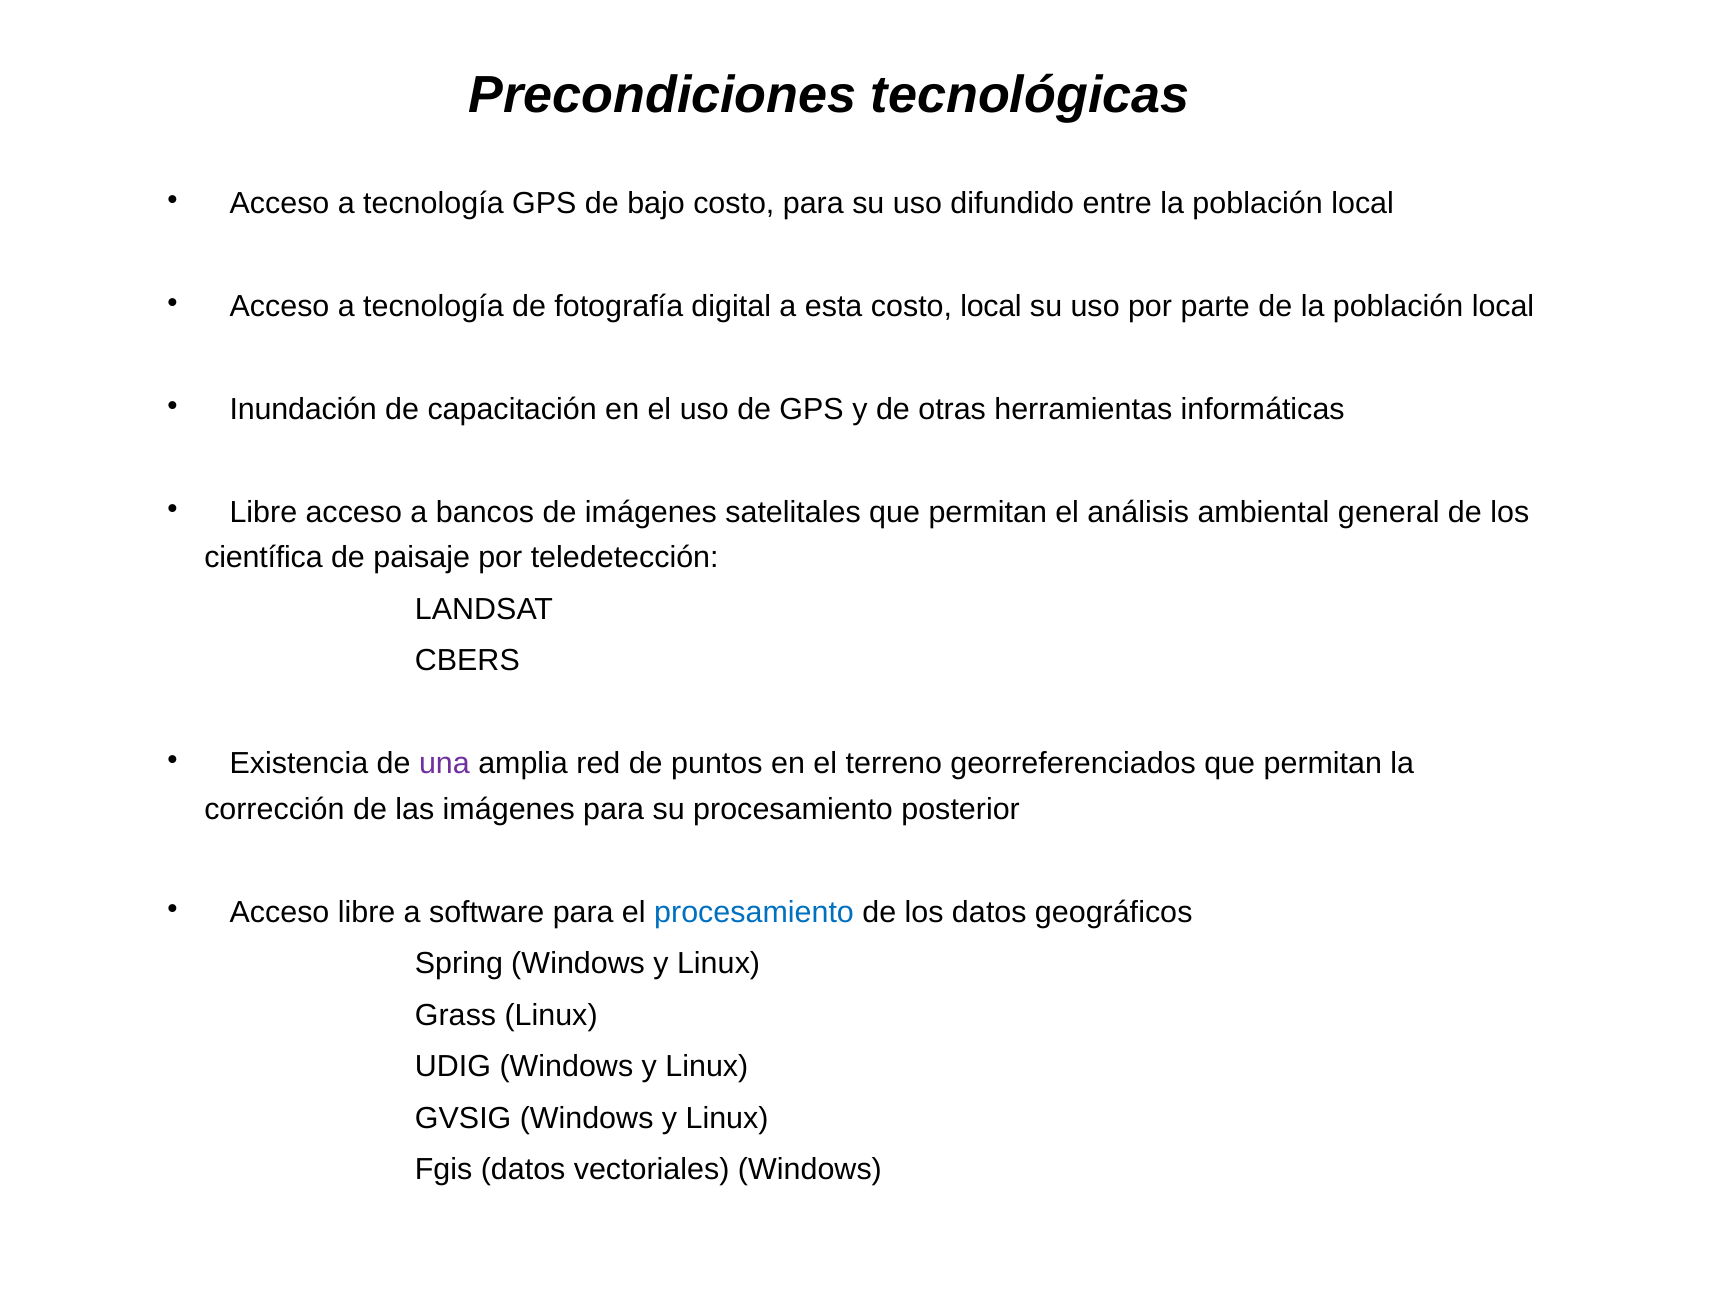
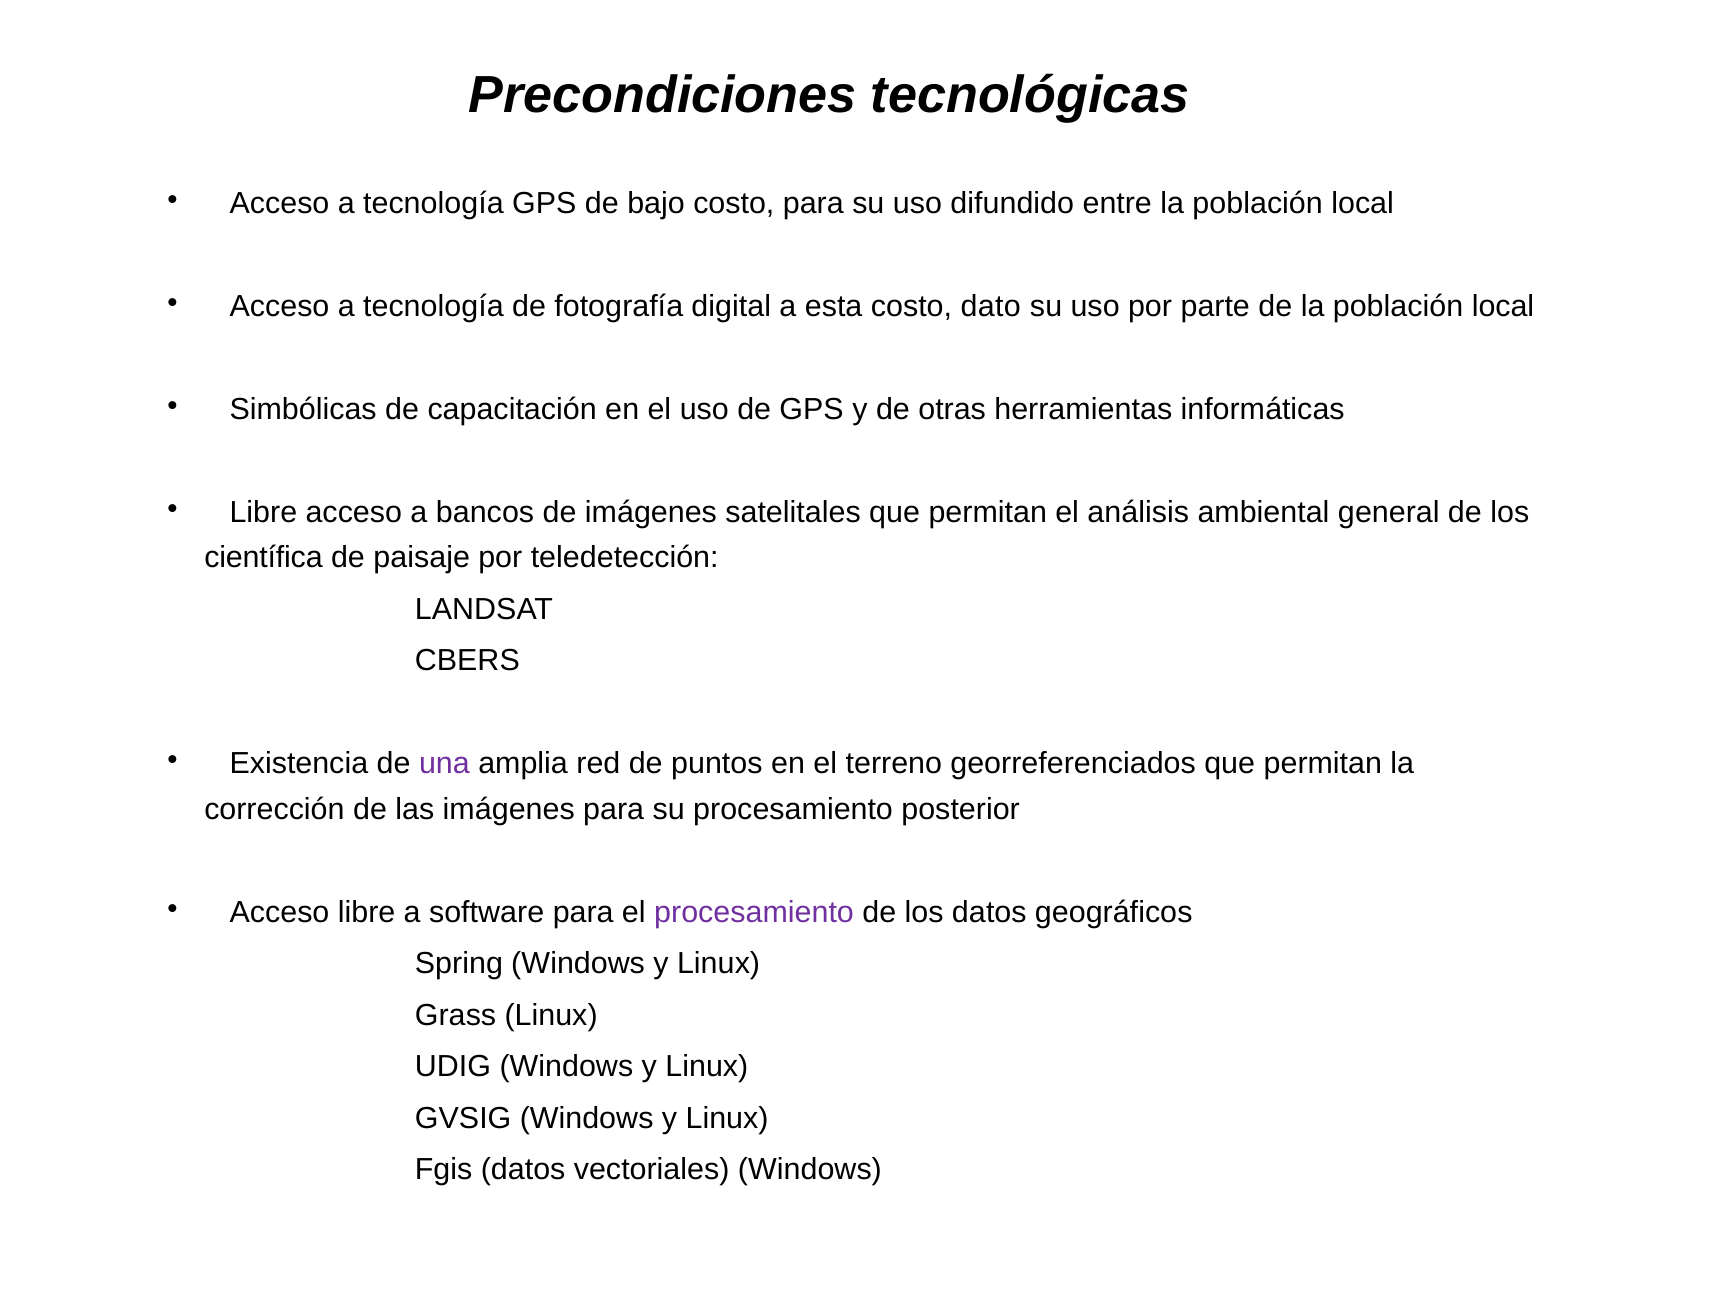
costo local: local -> dato
Inundación: Inundación -> Simbólicas
procesamiento at (754, 912) colour: blue -> purple
